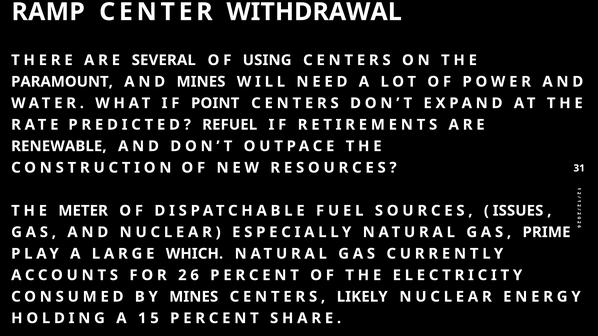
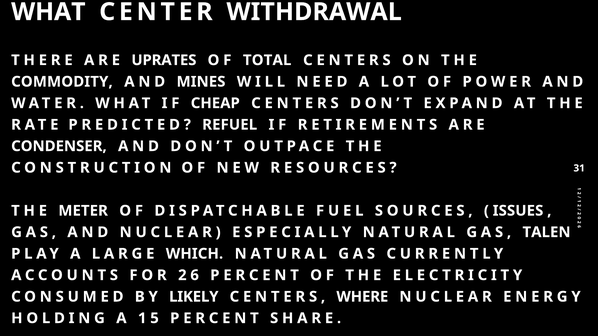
RAMP: RAMP -> WHAT
SEVERAL: SEVERAL -> UPRATES
USING: USING -> TOTAL
PARAMOUNT: PARAMOUNT -> COMMODITY
POINT: POINT -> CHEAP
RENEWABLE: RENEWABLE -> CONDENSER
PRIME: PRIME -> TALEN
BY MINES: MINES -> LIKELY
LIKELY: LIKELY -> WHERE
